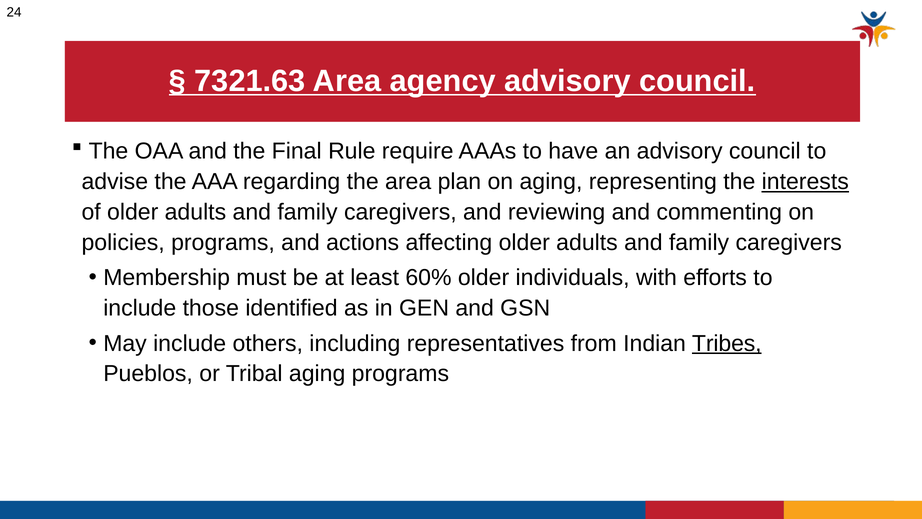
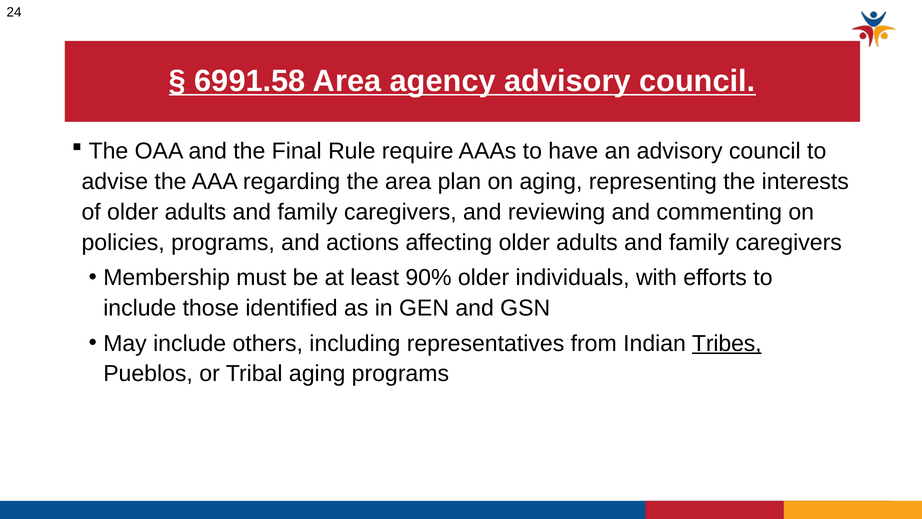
7321.63: 7321.63 -> 6991.58
interests underline: present -> none
60%: 60% -> 90%
